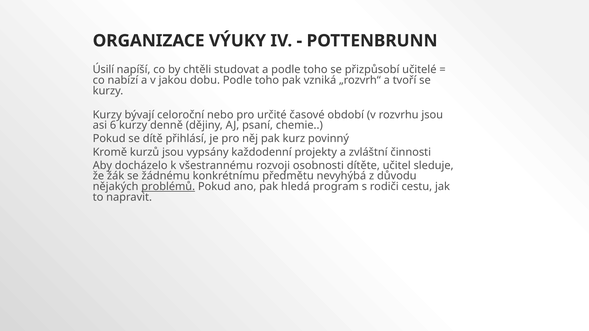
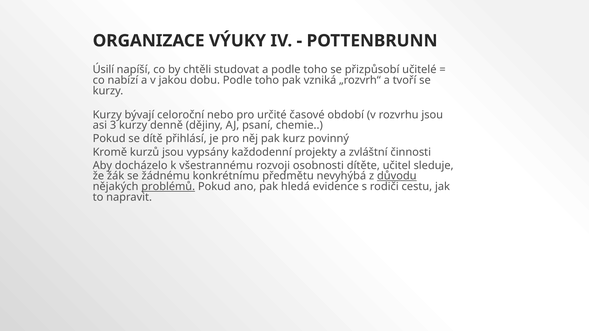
6: 6 -> 3
důvodu underline: none -> present
program: program -> evidence
